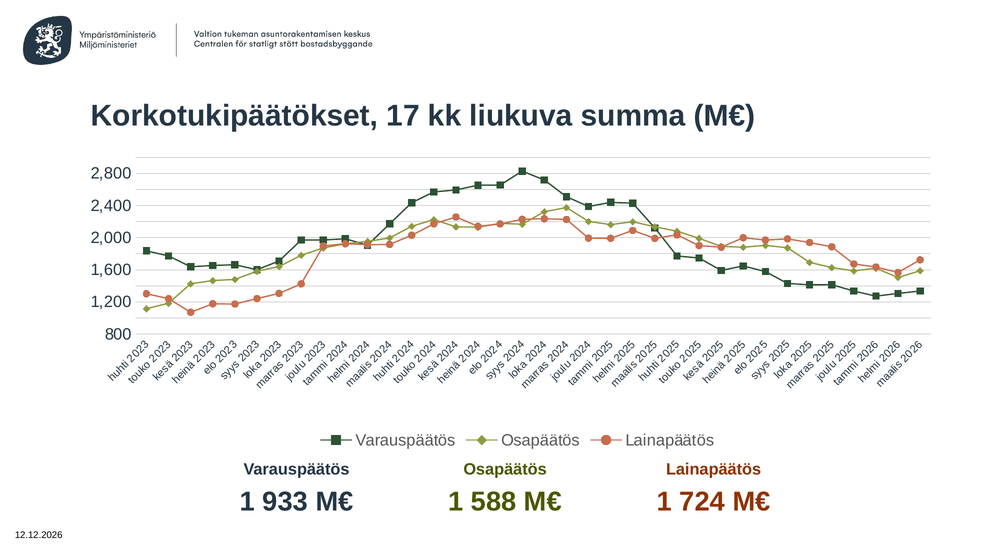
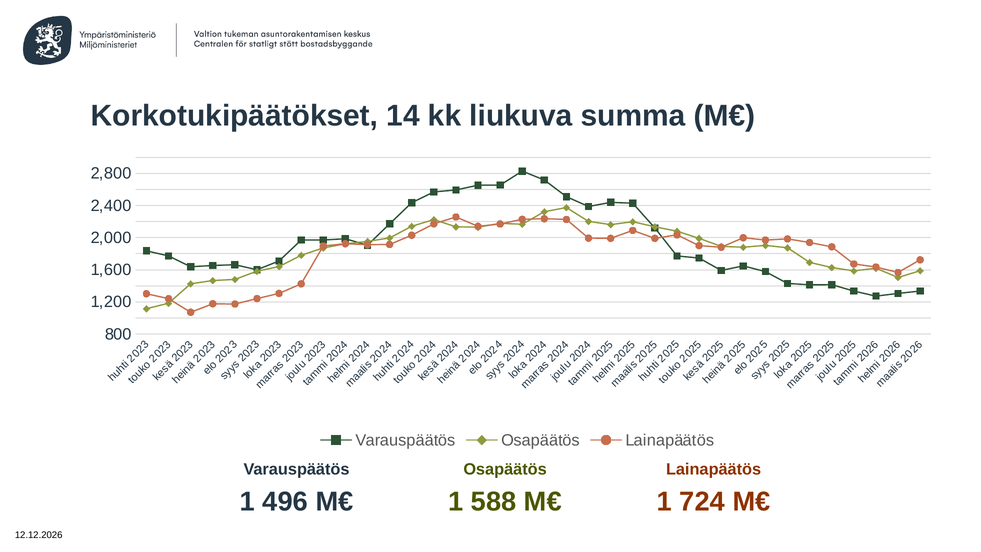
17: 17 -> 14
933: 933 -> 496
